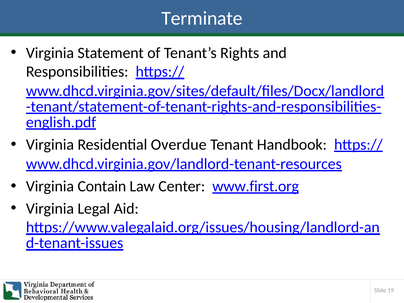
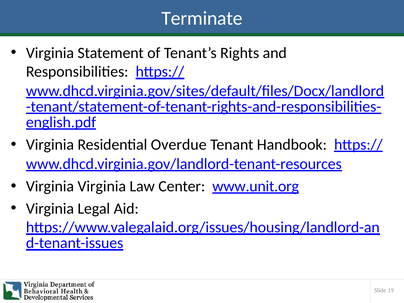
Virginia Contain: Contain -> Virginia
www.first.org: www.first.org -> www.unit.org
